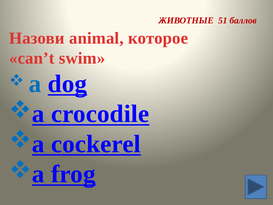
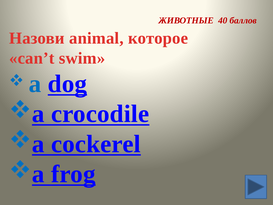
51: 51 -> 40
